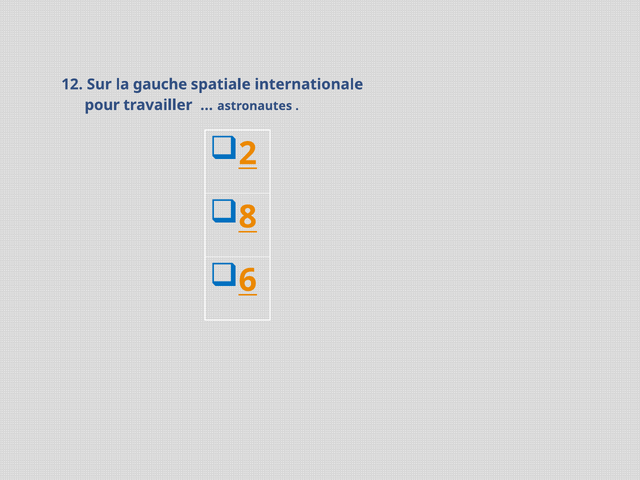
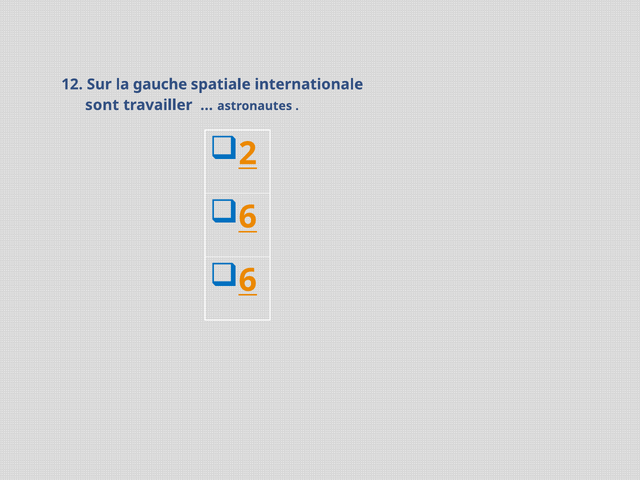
pour: pour -> sont
8 at (248, 217): 8 -> 6
